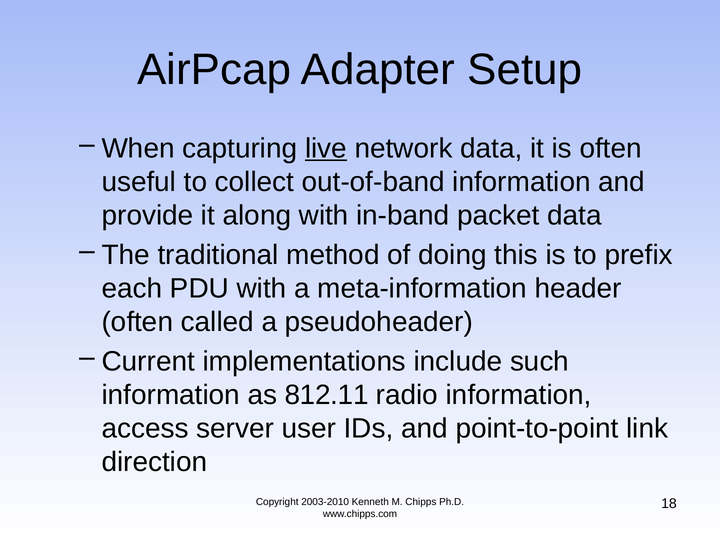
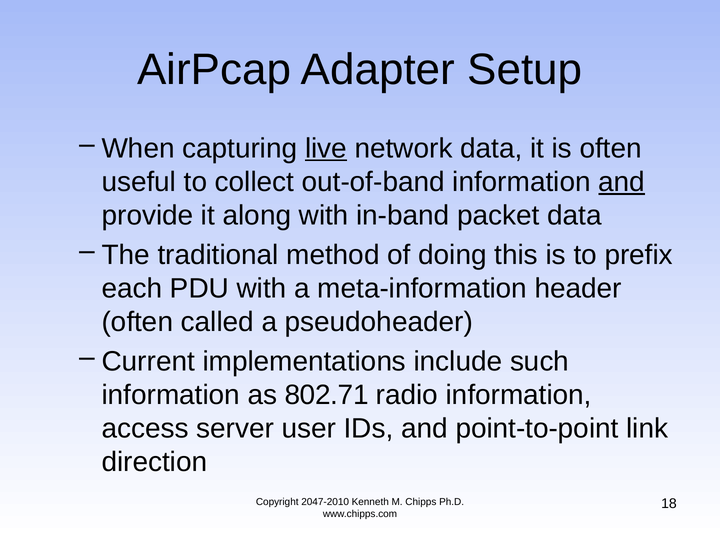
and at (622, 182) underline: none -> present
812.11: 812.11 -> 802.71
2003-2010: 2003-2010 -> 2047-2010
